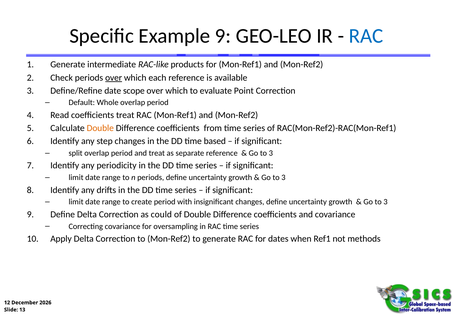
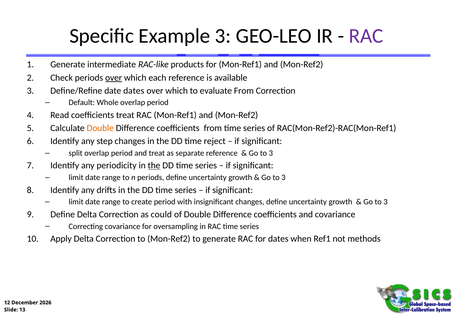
Example 9: 9 -> 3
RAC at (366, 36) colour: blue -> purple
date scope: scope -> dates
evaluate Point: Point -> From
based: based -> reject
the at (154, 165) underline: none -> present
